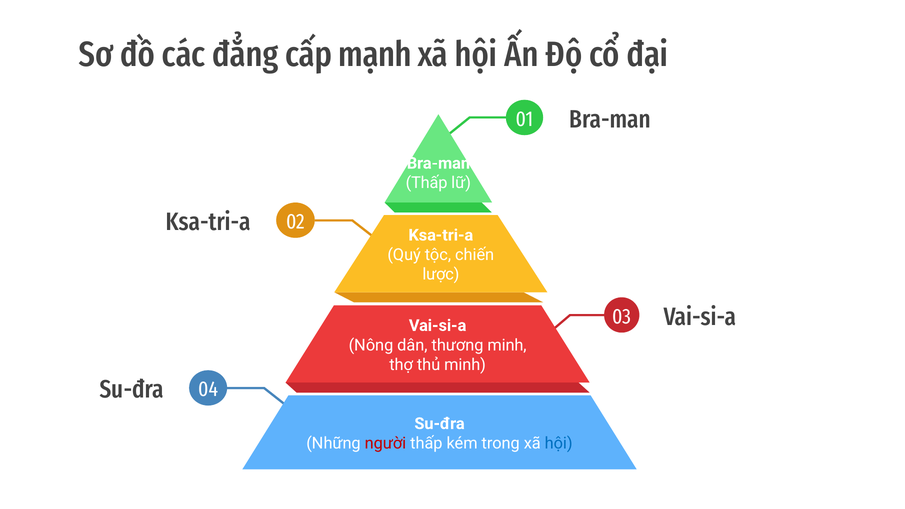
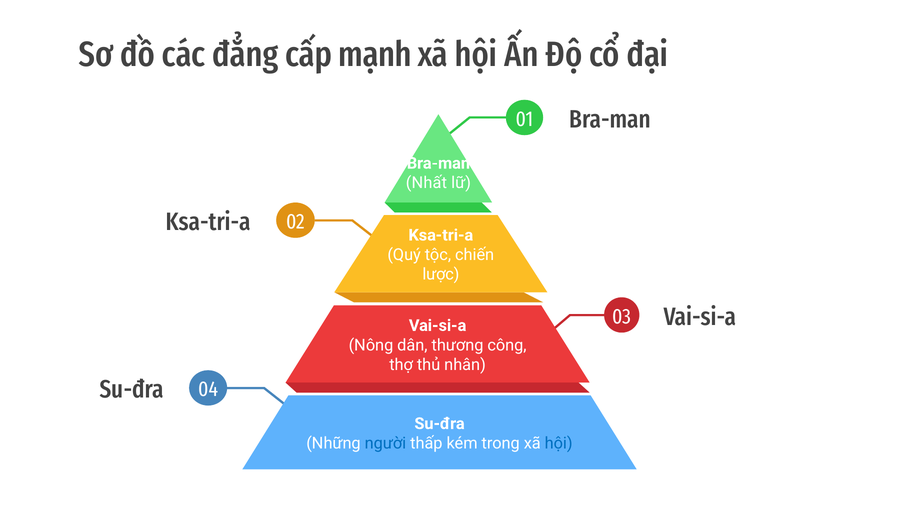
Thấp at (427, 183): Thấp -> Nhất
thương minh: minh -> công
thủ minh: minh -> nhân
người colour: red -> blue
